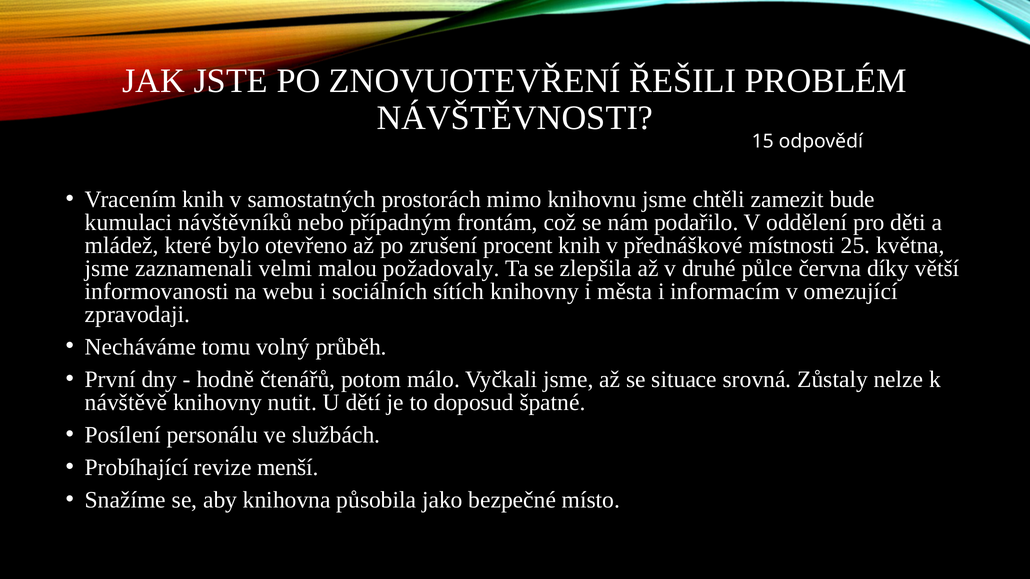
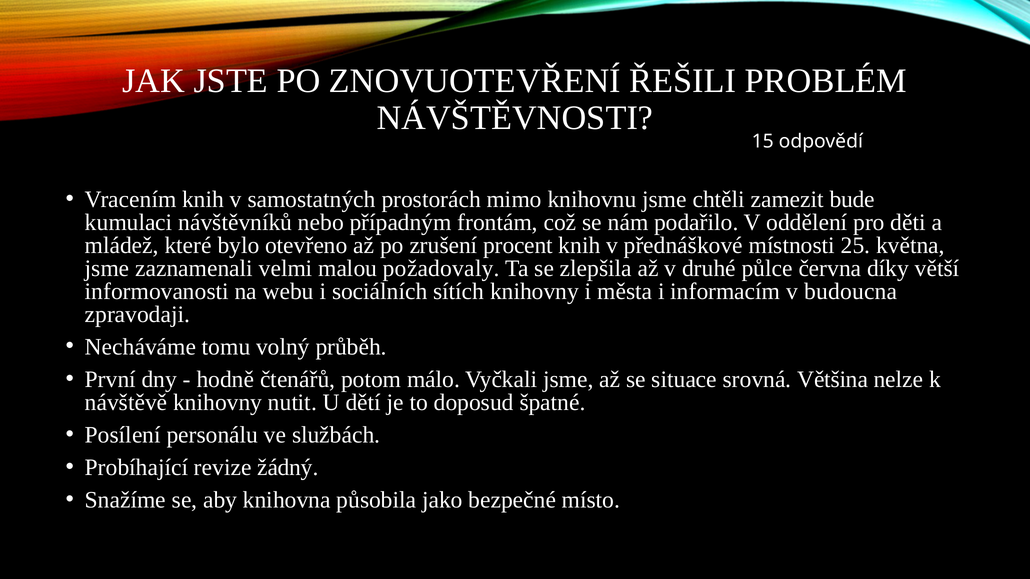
omezující: omezující -> budoucna
Zůstaly: Zůstaly -> Většina
menší: menší -> žádný
